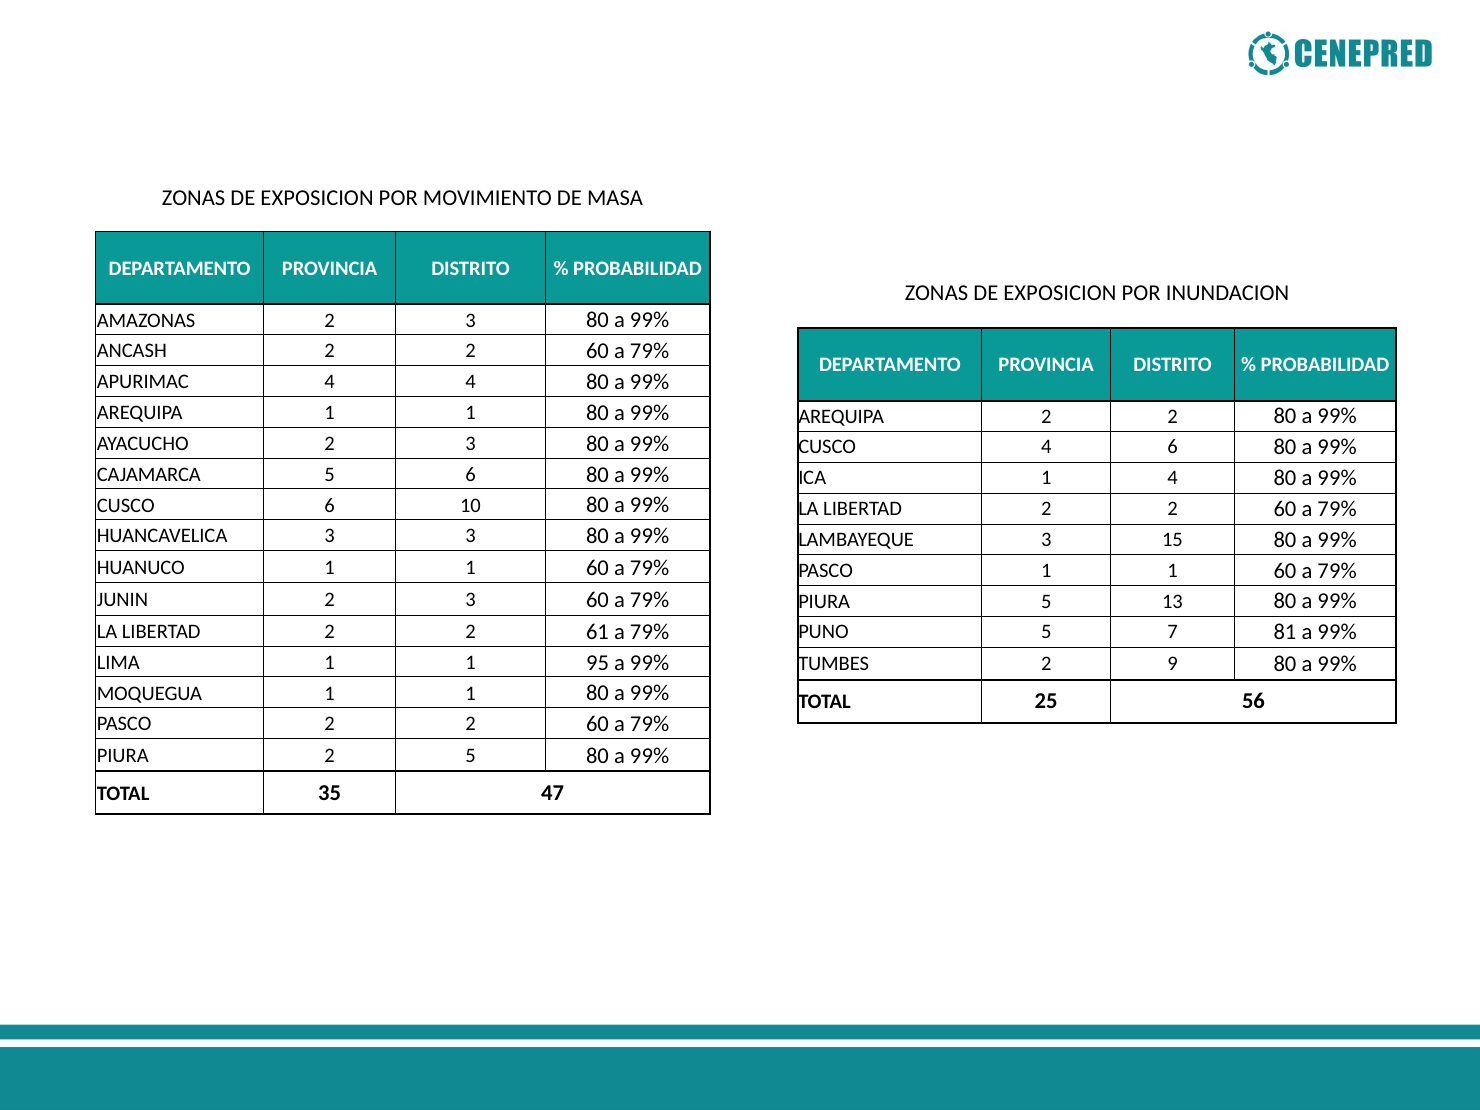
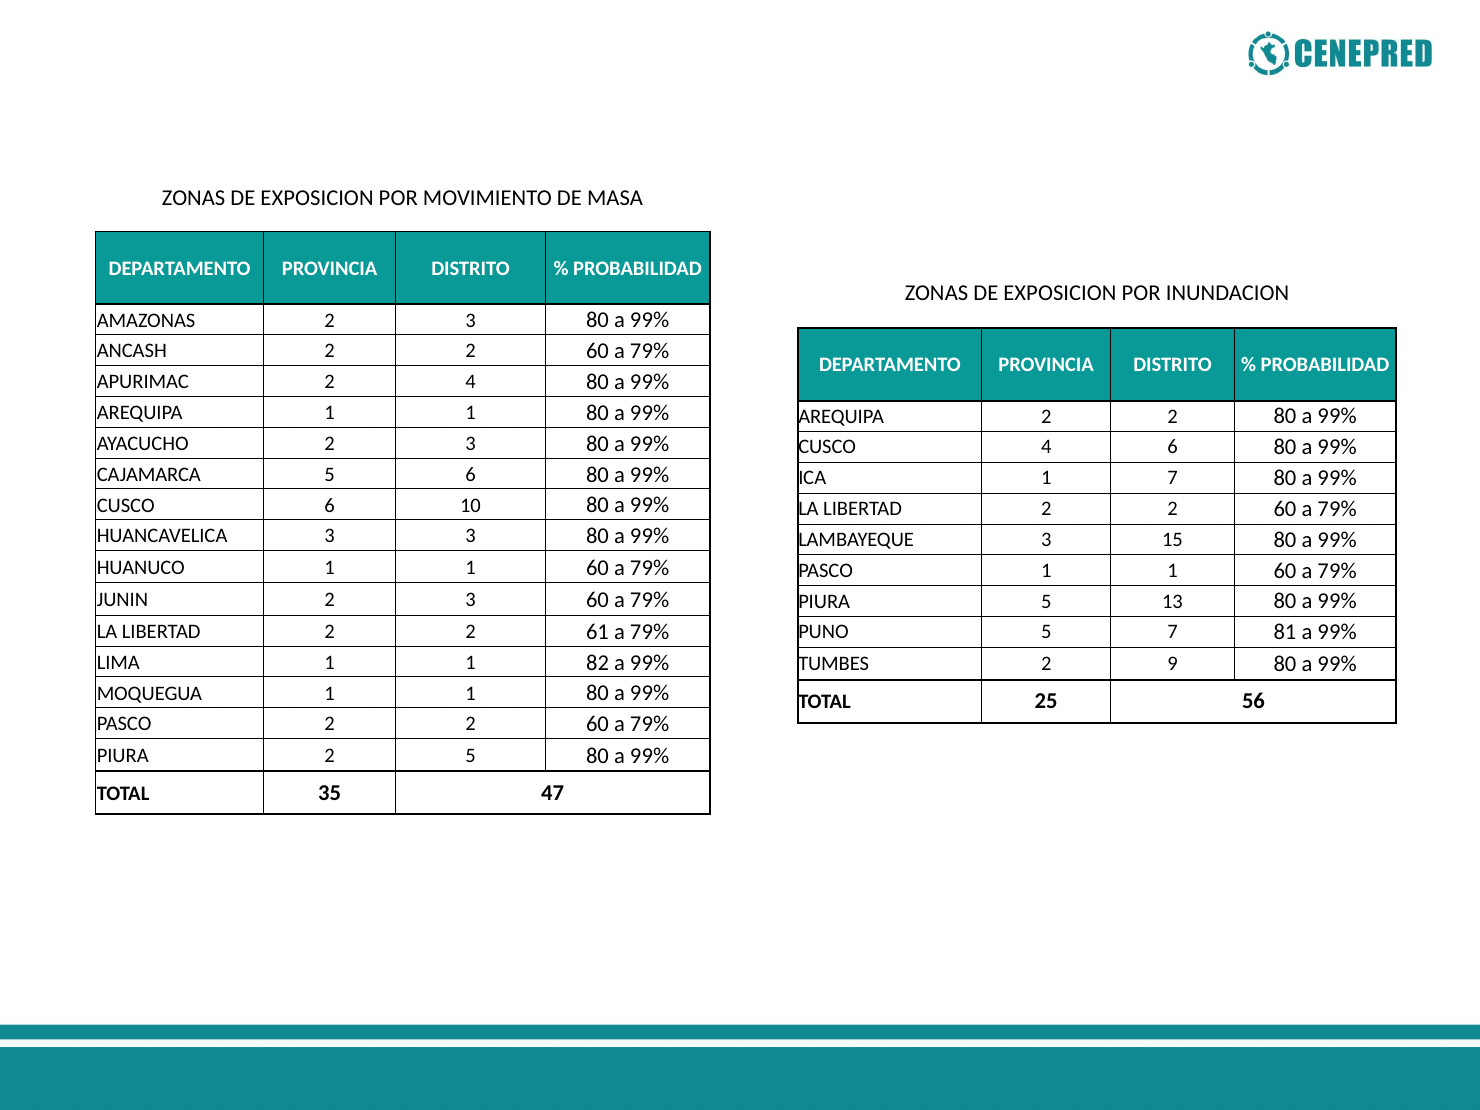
APURIMAC 4: 4 -> 2
1 4: 4 -> 7
95: 95 -> 82
